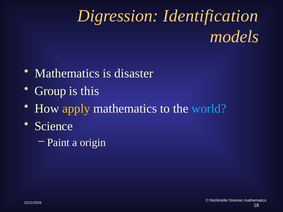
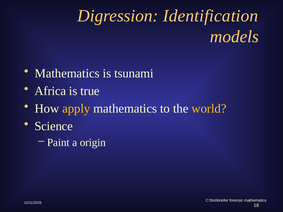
disaster: disaster -> tsunami
Group: Group -> Africa
this: this -> true
world colour: light blue -> yellow
